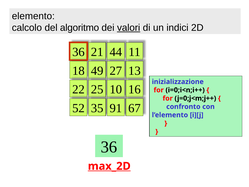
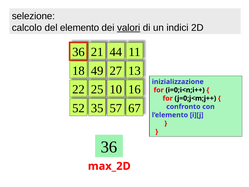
elemento: elemento -> selezione
algoritmo: algoritmo -> elemento
91: 91 -> 57
max_2D underline: present -> none
